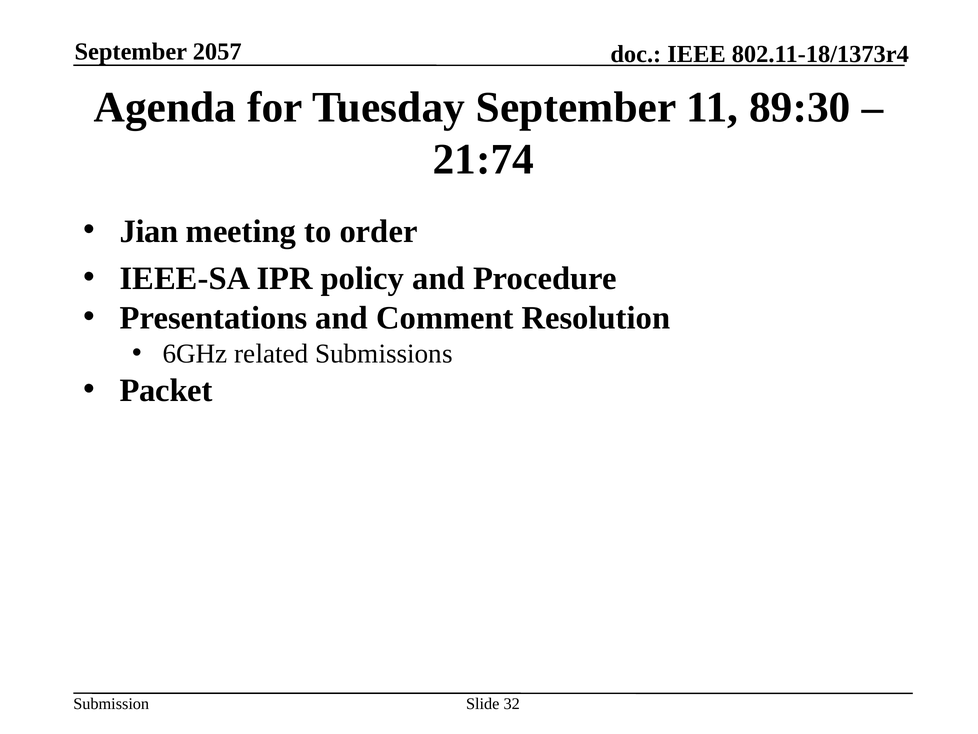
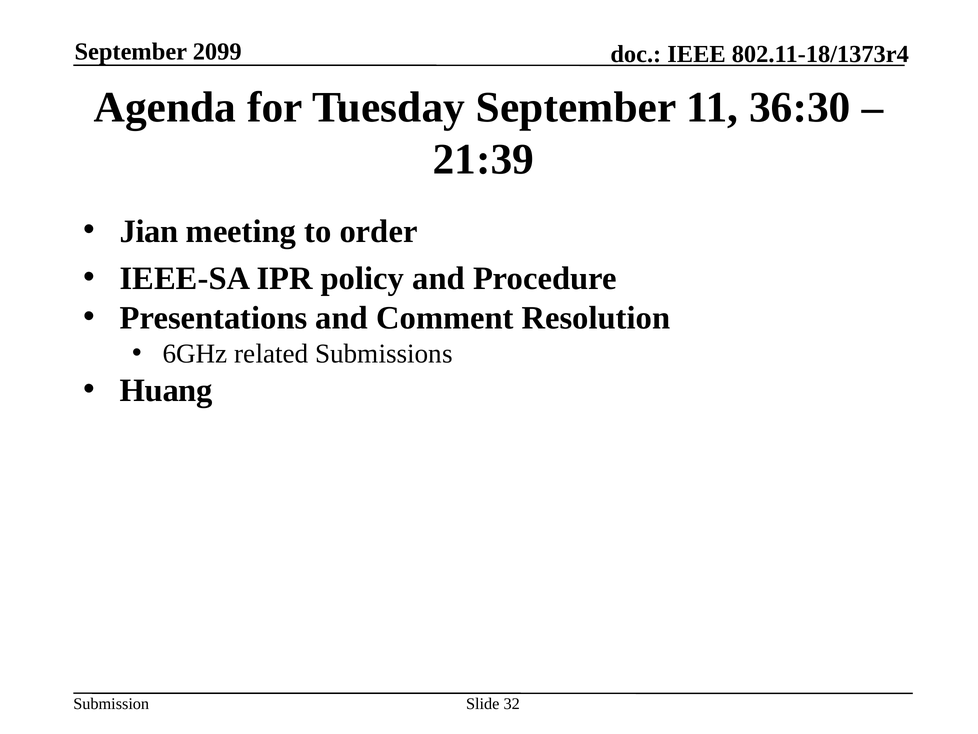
2057: 2057 -> 2099
89:30: 89:30 -> 36:30
21:74: 21:74 -> 21:39
Packet: Packet -> Huang
